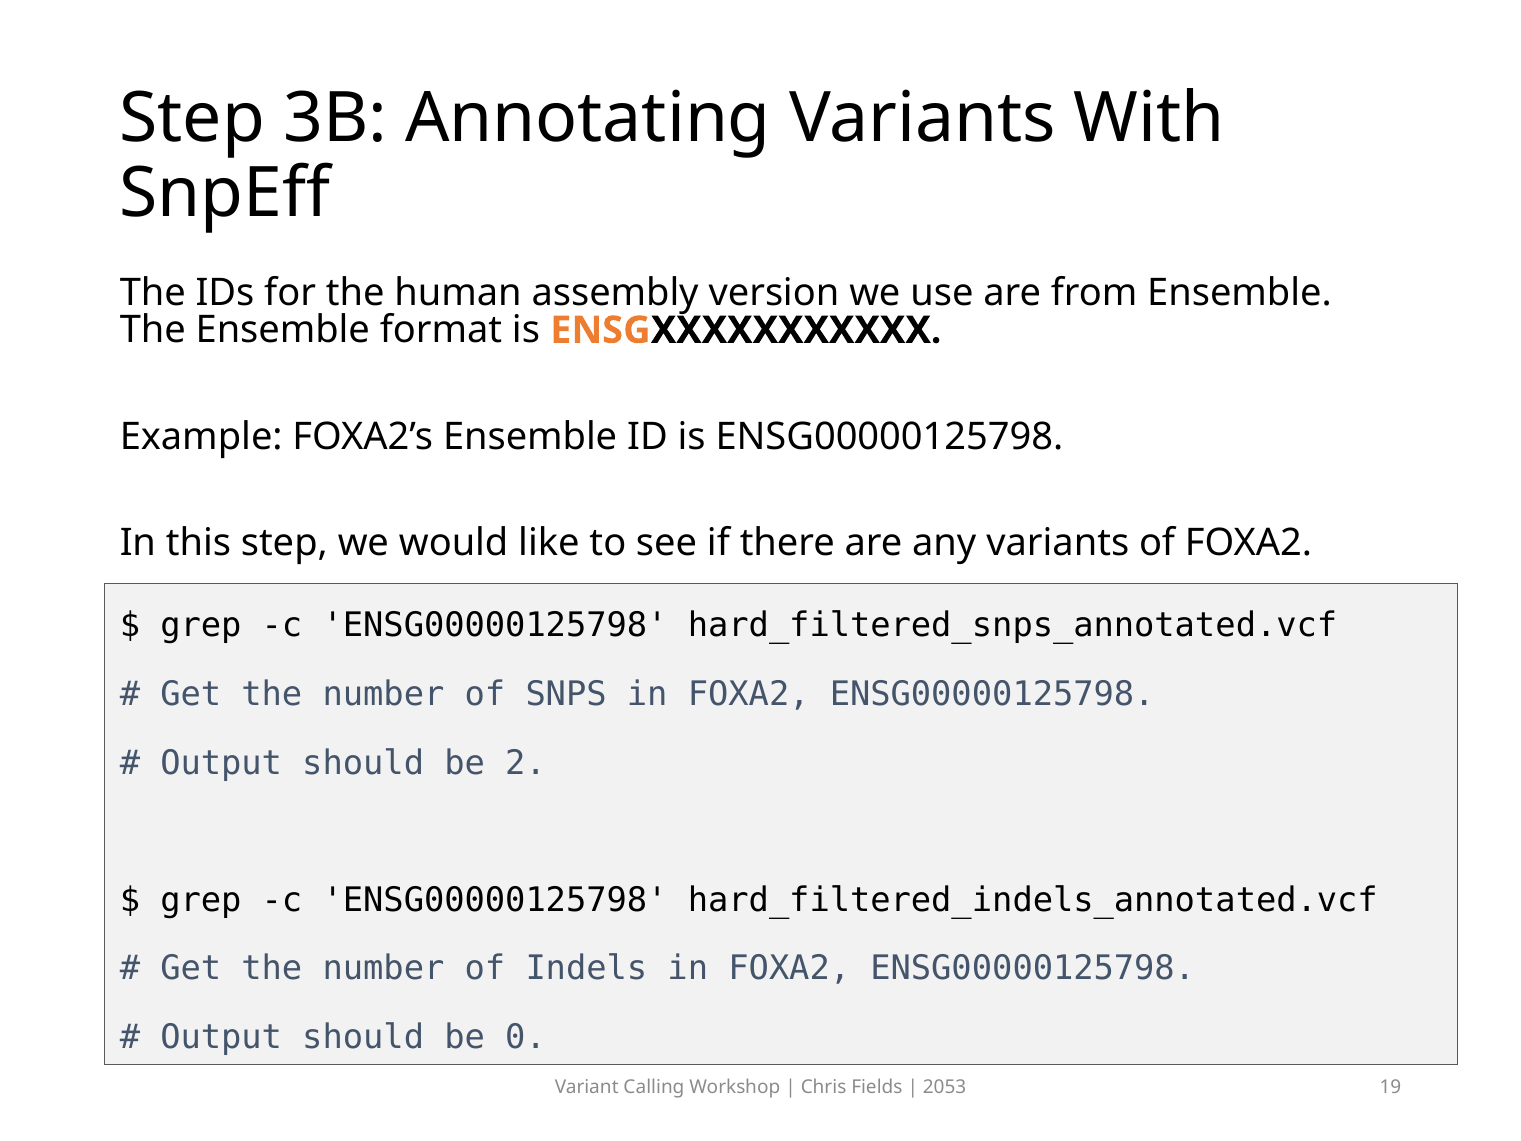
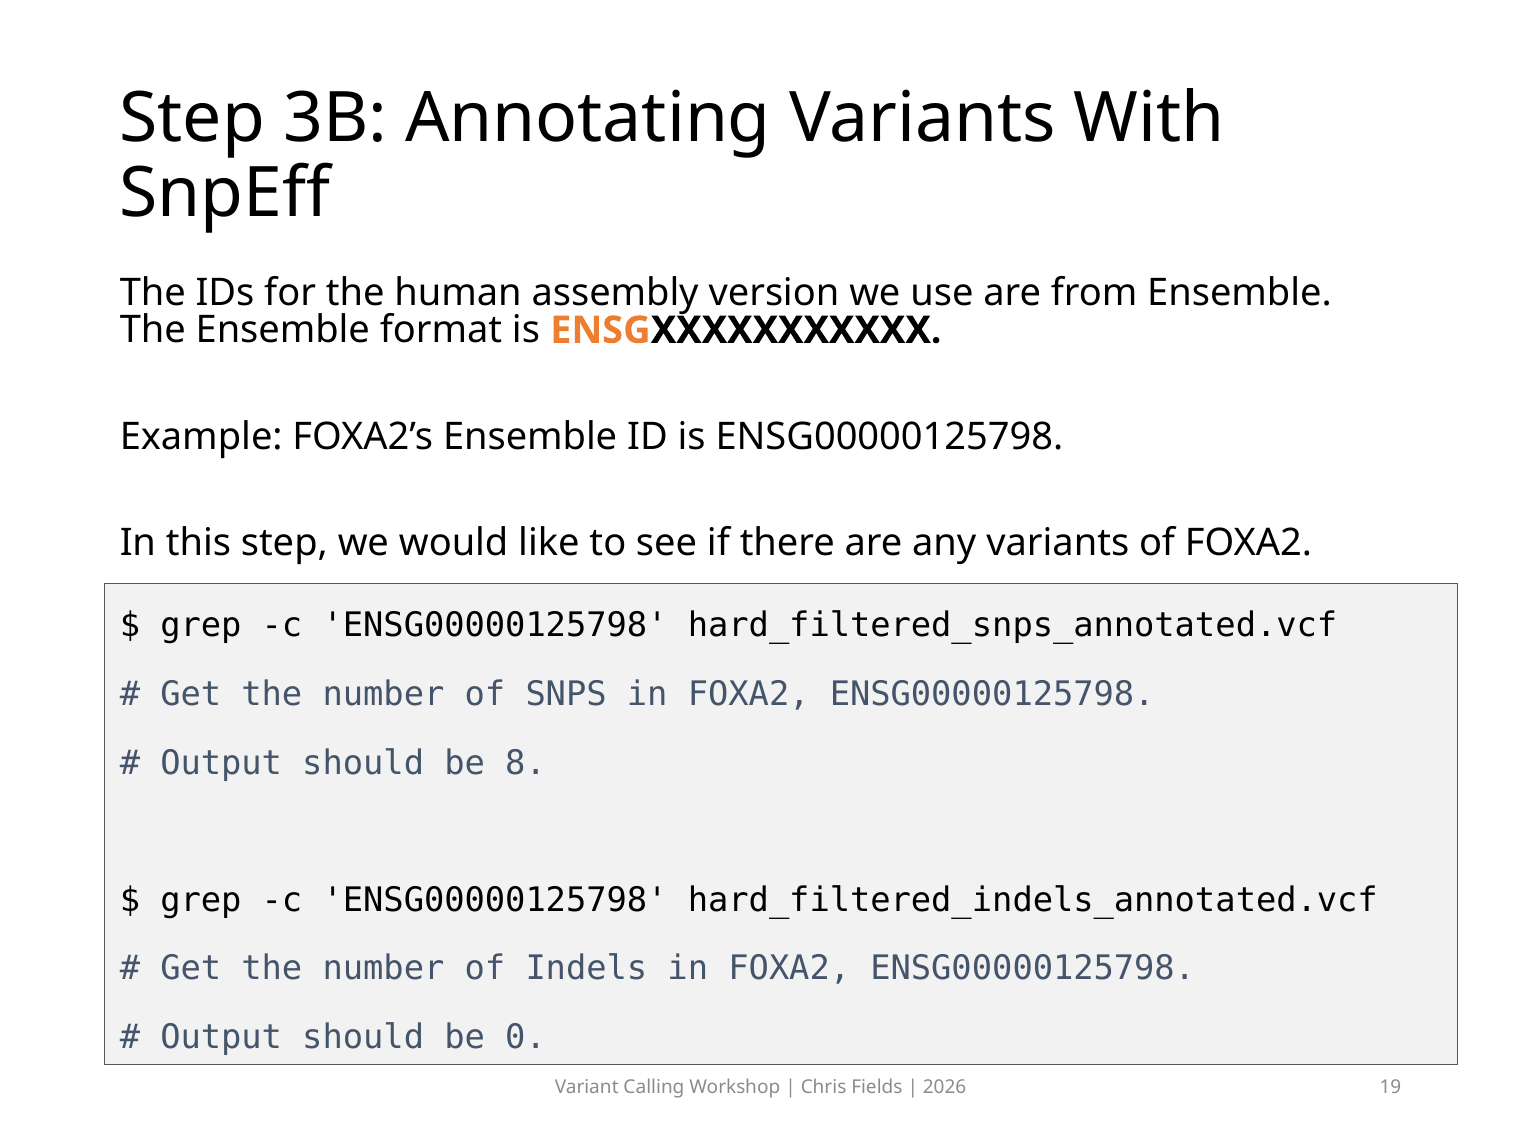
2: 2 -> 8
2053: 2053 -> 2026
